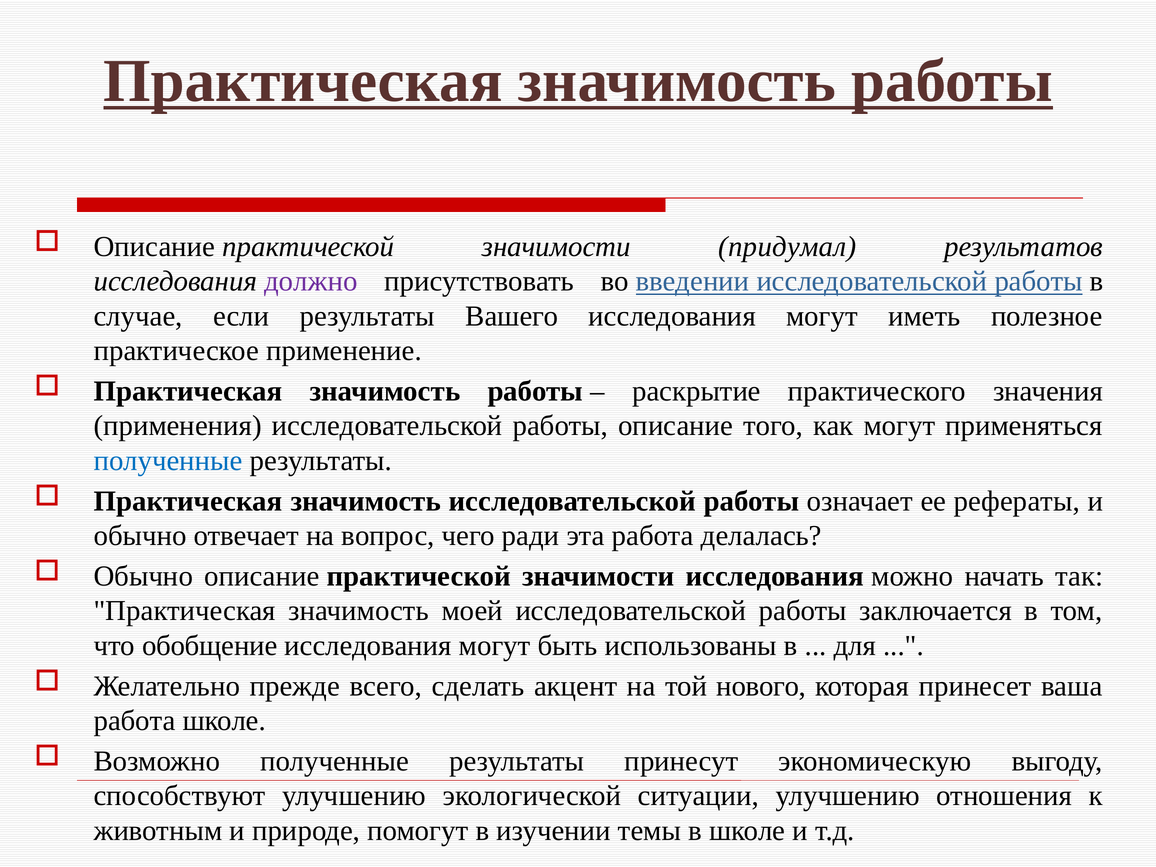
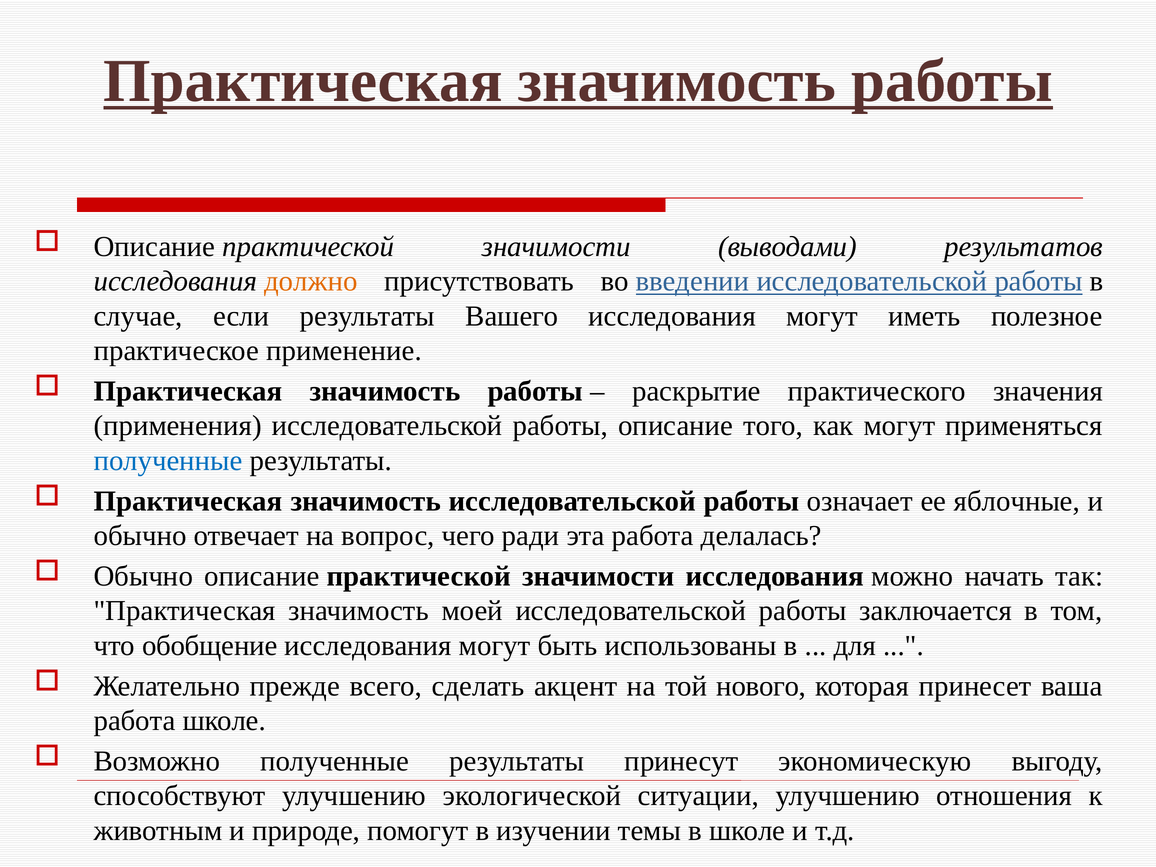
придумал: придумал -> выводами
должно colour: purple -> orange
рефераты: рефераты -> яблочные
